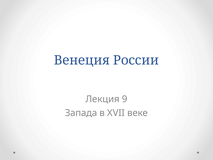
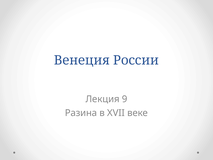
Запада: Запада -> Разина
